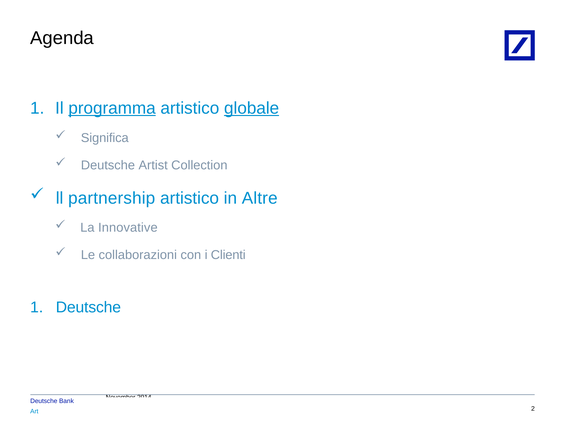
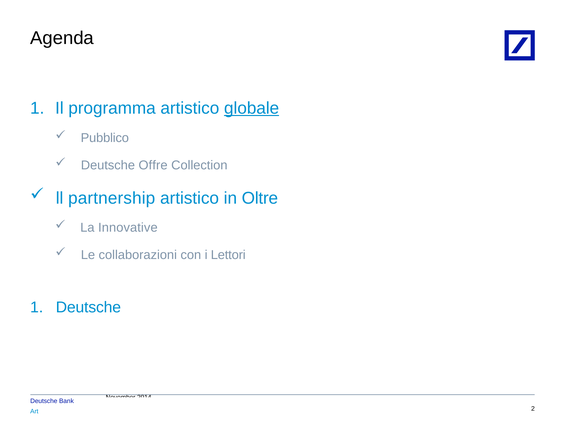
programma underline: present -> none
Significa: Significa -> Pubblico
Artist: Artist -> Offre
Altre: Altre -> Oltre
Clienti: Clienti -> Lettori
